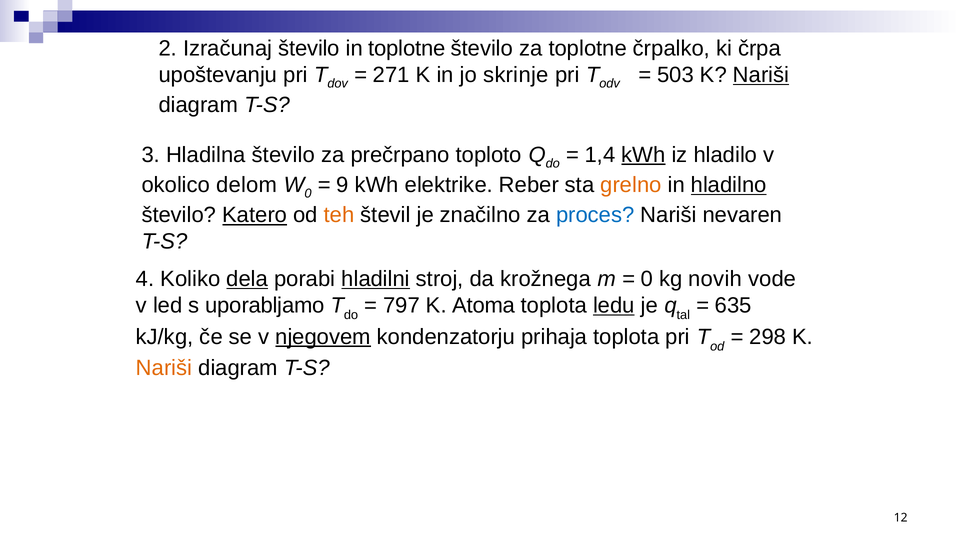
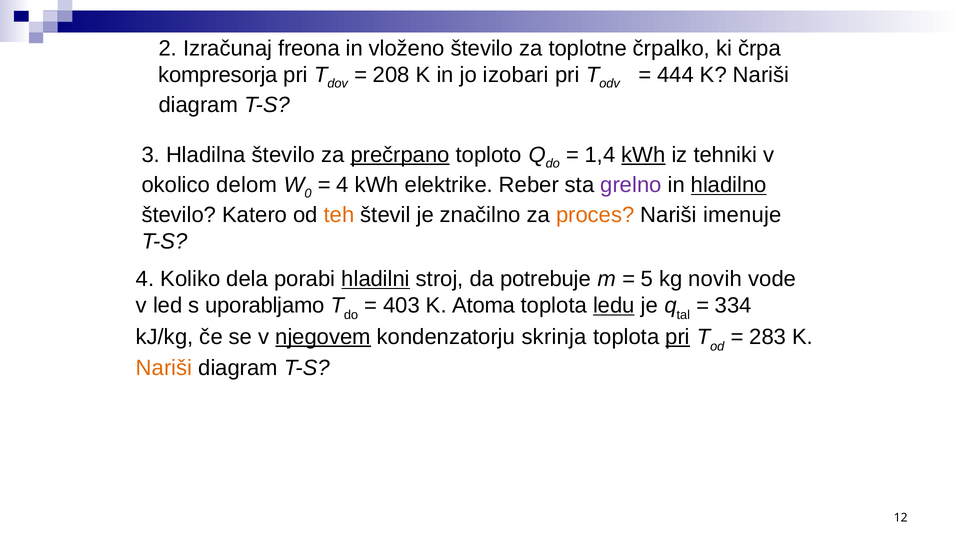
Izračunaj število: število -> freona
in toplotne: toplotne -> vloženo
upoštevanju: upoštevanju -> kompresorja
271: 271 -> 208
skrinje: skrinje -> izobari
503: 503 -> 444
Nariši at (761, 75) underline: present -> none
prečrpano underline: none -> present
hladilo: hladilo -> tehniki
9 at (343, 185): 9 -> 4
grelno colour: orange -> purple
Katero underline: present -> none
proces colour: blue -> orange
nevaren: nevaren -> imenuje
dela underline: present -> none
krožnega: krožnega -> potrebuje
0 at (647, 279): 0 -> 5
797: 797 -> 403
635: 635 -> 334
prihaja: prihaja -> skrinja
pri at (678, 337) underline: none -> present
298: 298 -> 283
